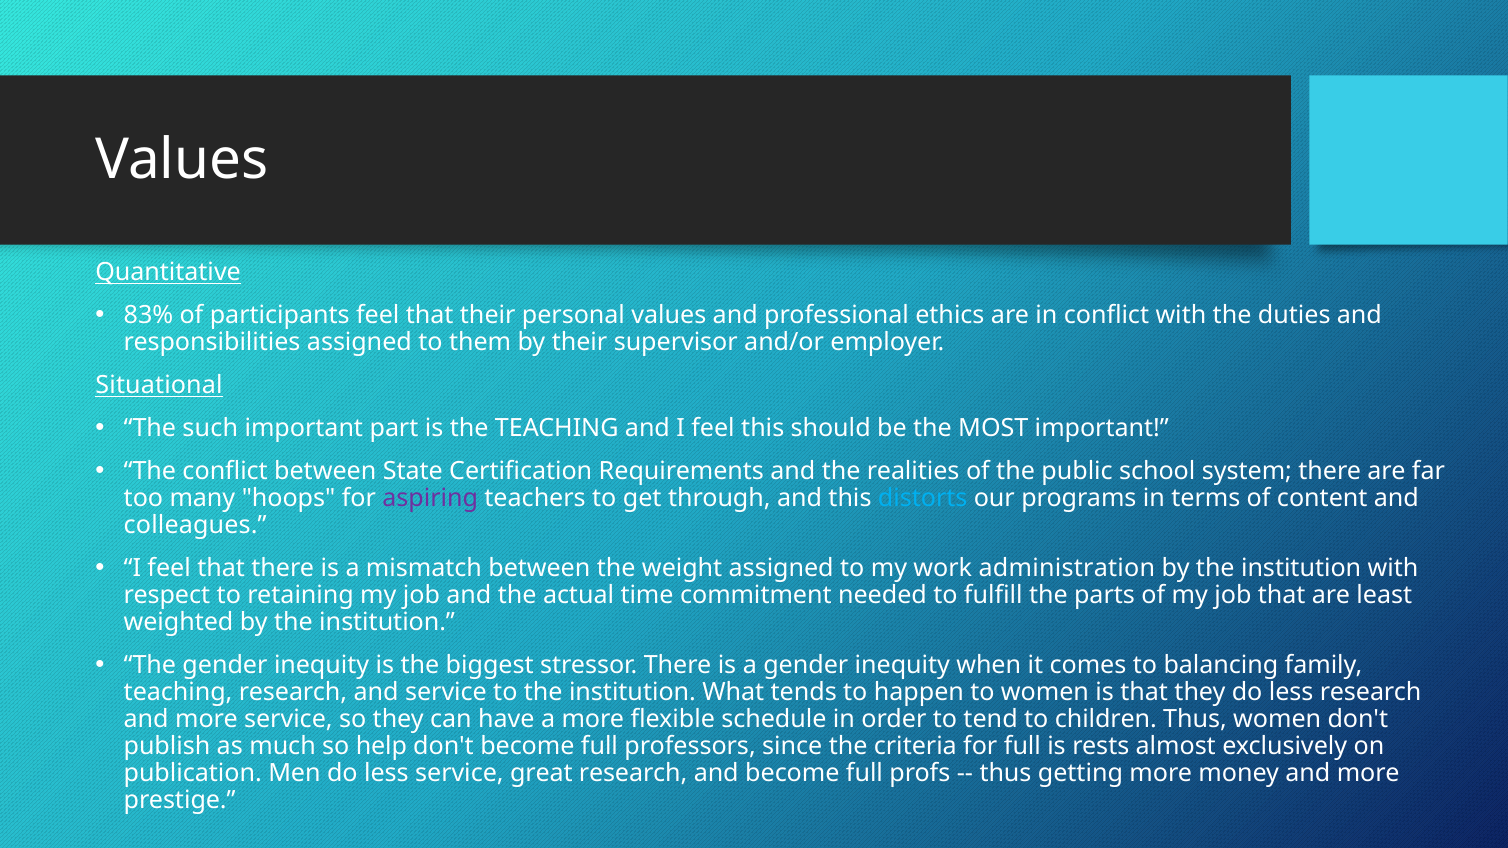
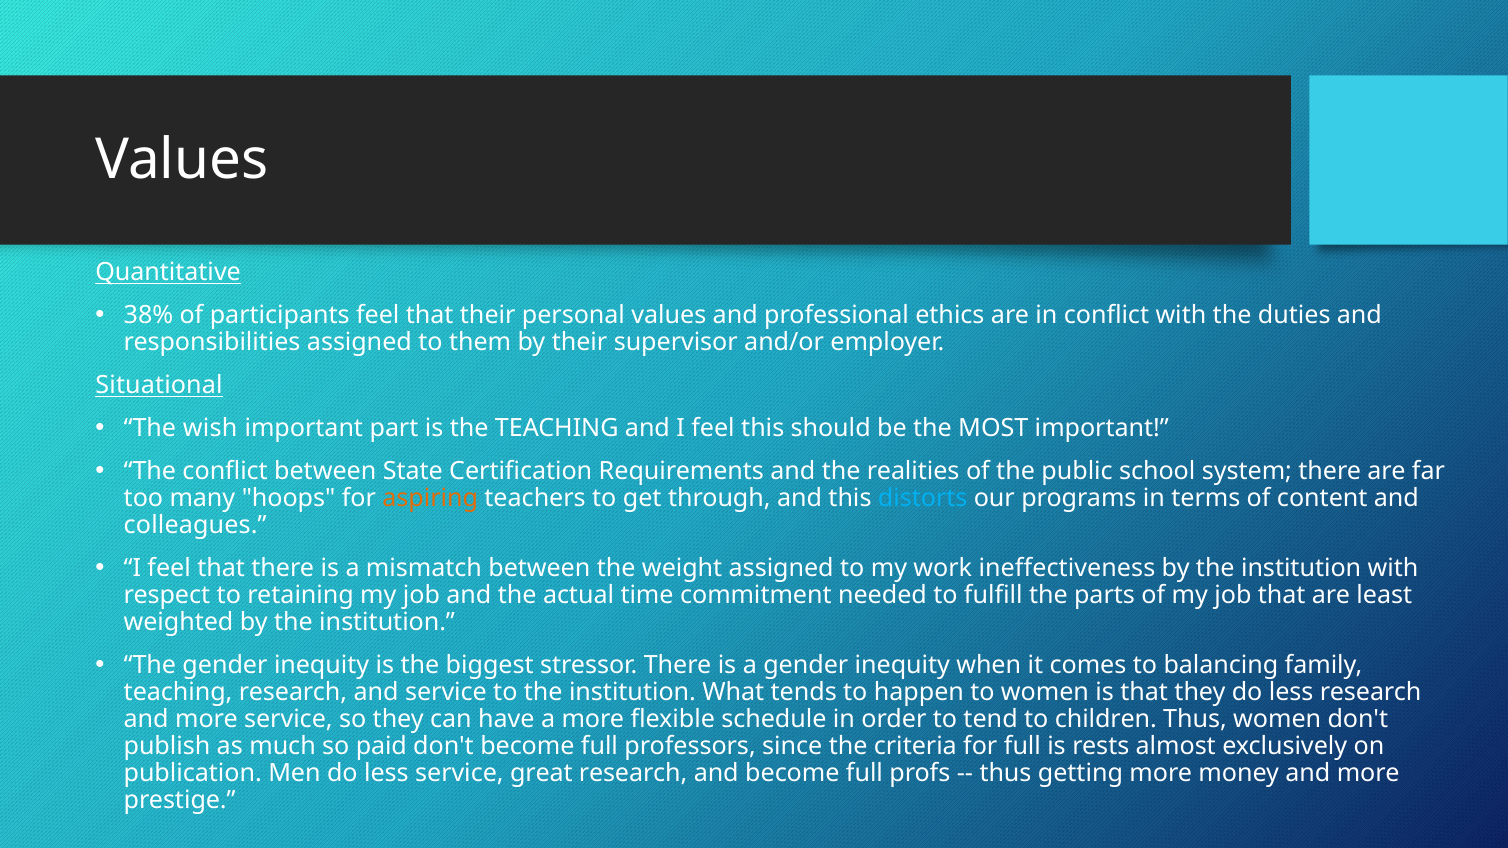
83%: 83% -> 38%
such: such -> wish
aspiring colour: purple -> orange
administration: administration -> ineffectiveness
help: help -> paid
